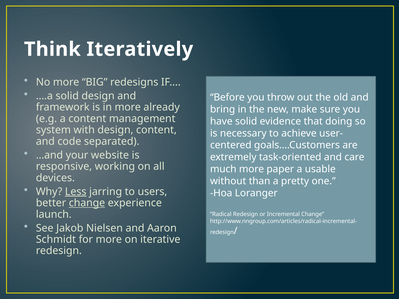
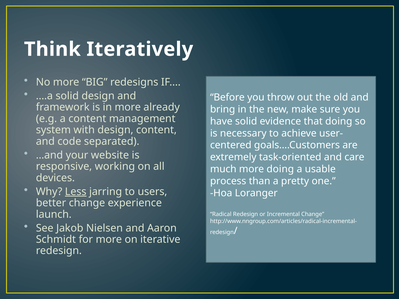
more paper: paper -> doing
without: without -> process
change at (87, 203) underline: present -> none
